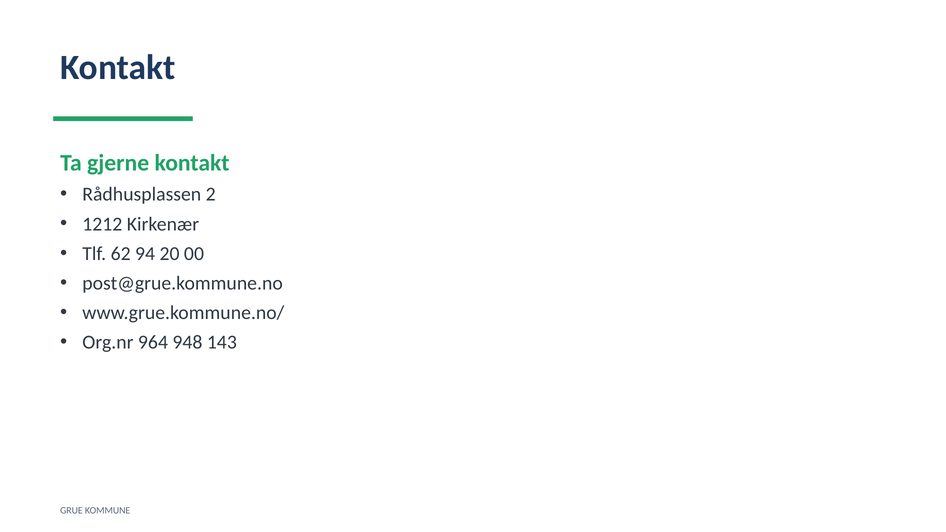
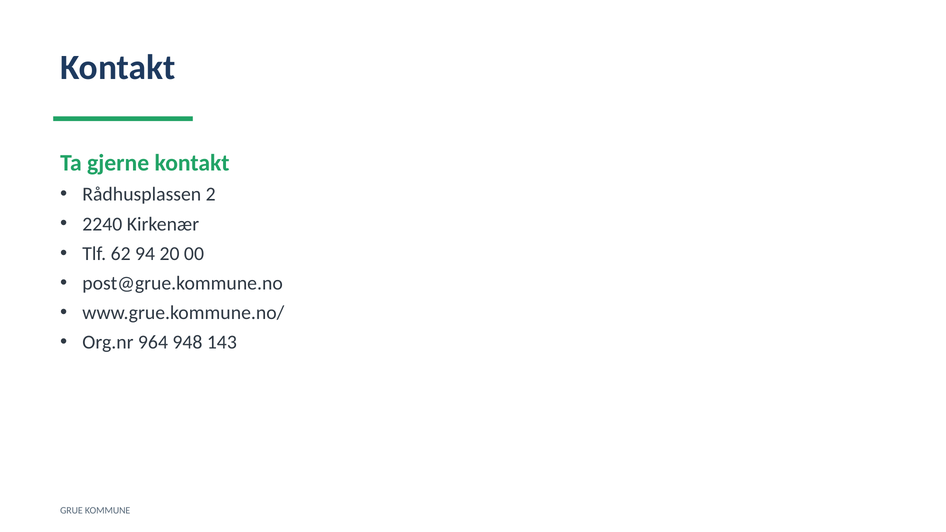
1212: 1212 -> 2240
